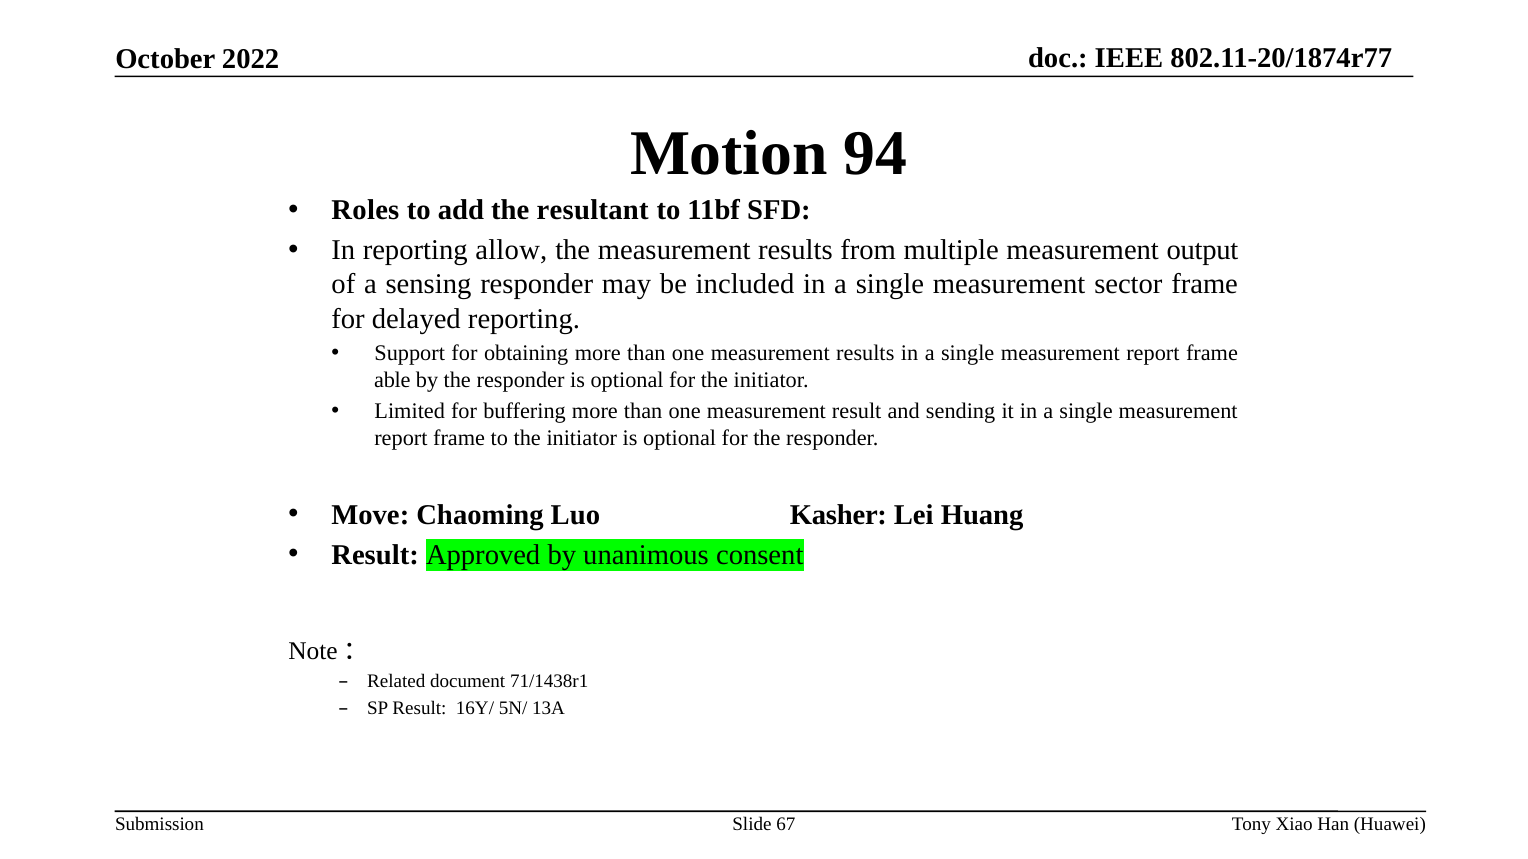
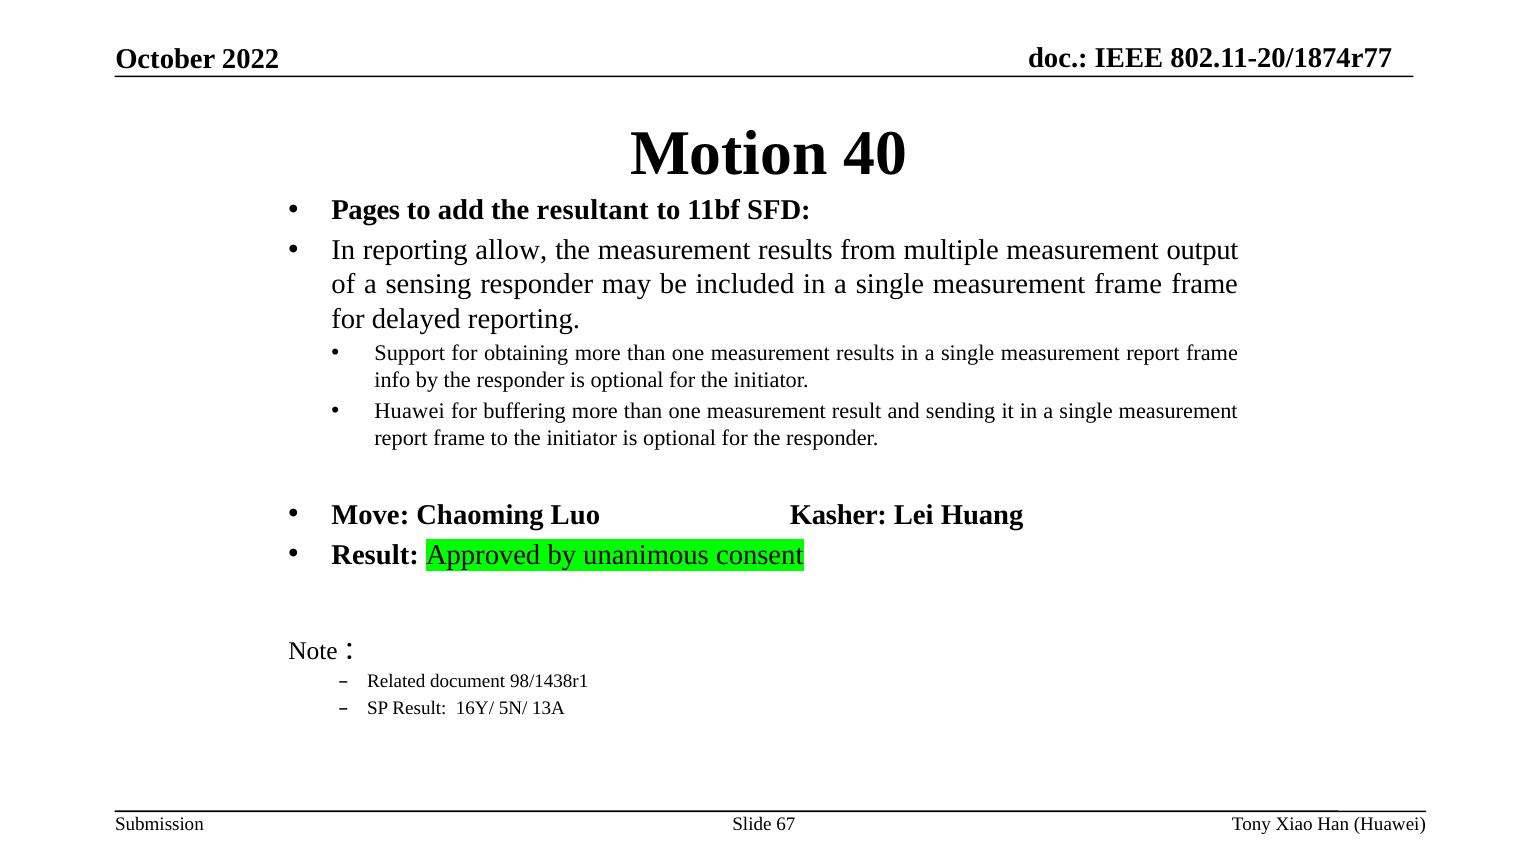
94: 94 -> 40
Roles: Roles -> Pages
measurement sector: sector -> frame
able: able -> info
Limited at (410, 412): Limited -> Huawei
71/1438r1: 71/1438r1 -> 98/1438r1
